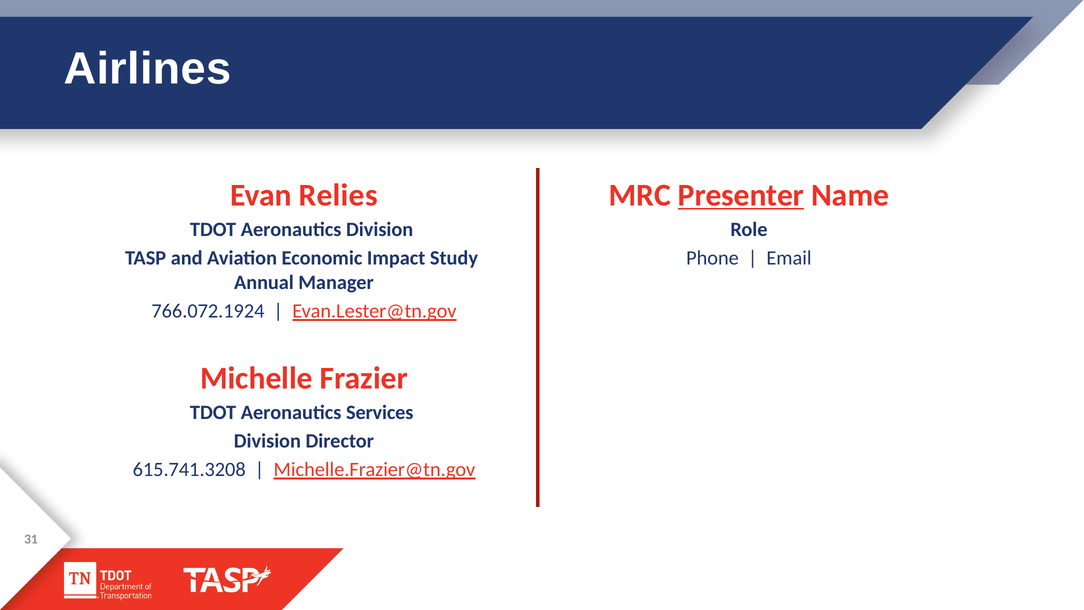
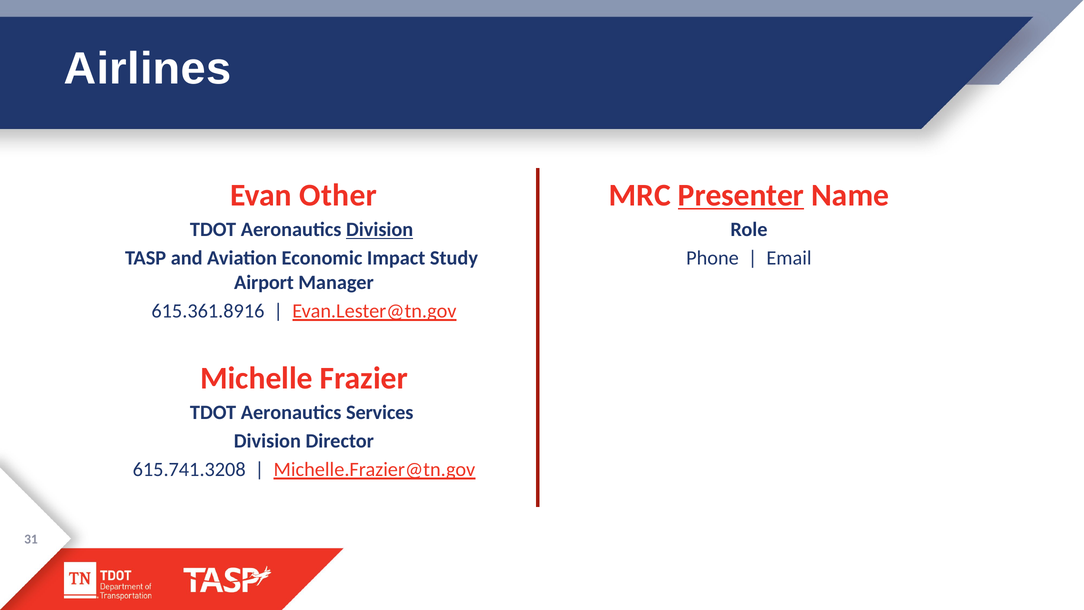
Relies: Relies -> Other
Division at (380, 230) underline: none -> present
Annual: Annual -> Airport
766.072.1924: 766.072.1924 -> 615.361.8916
